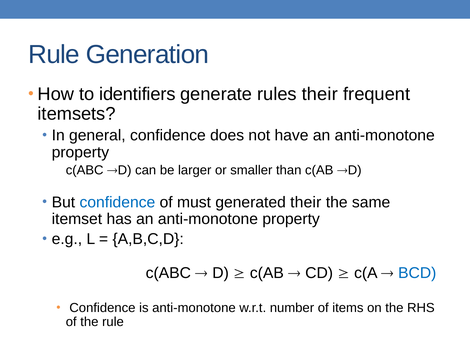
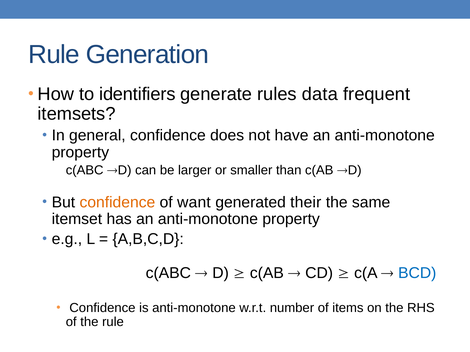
rules their: their -> data
confidence at (117, 203) colour: blue -> orange
must: must -> want
